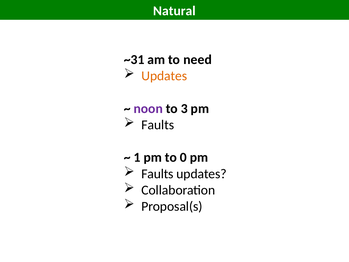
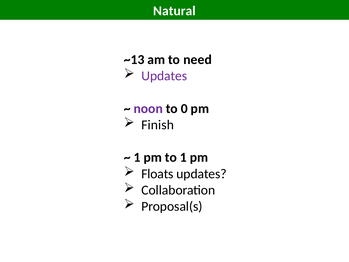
~31: ~31 -> ~13
Updates at (164, 76) colour: orange -> purple
3: 3 -> 0
Faults at (158, 125): Faults -> Finish
to 0: 0 -> 1
Faults at (157, 174): Faults -> Floats
